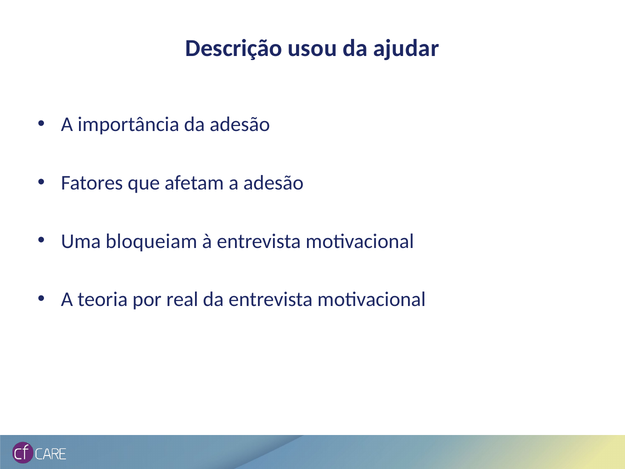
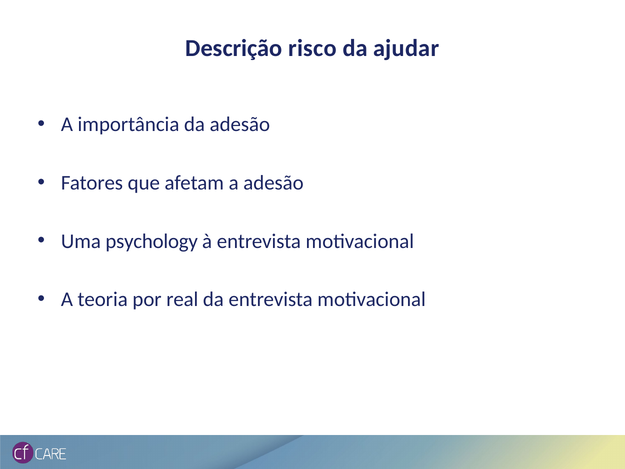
usou: usou -> risco
bloqueiam: bloqueiam -> psychology
